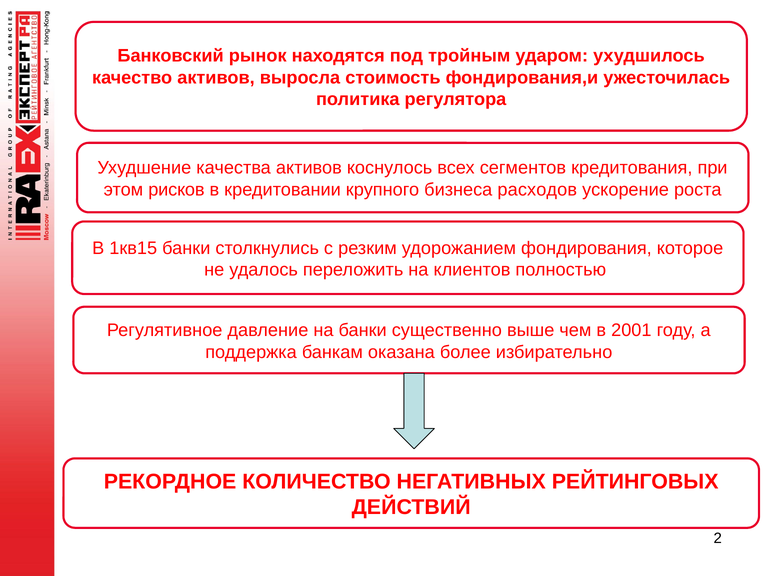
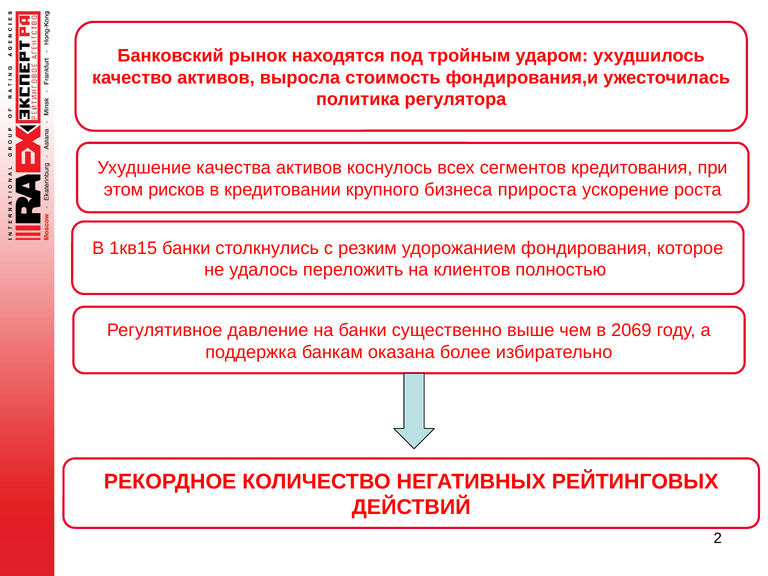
расходов: расходов -> прироста
2001: 2001 -> 2069
